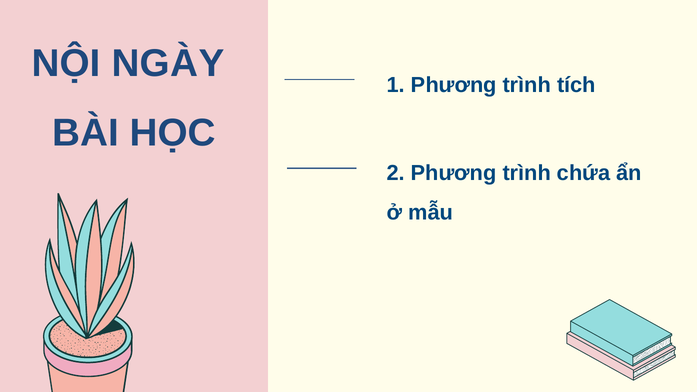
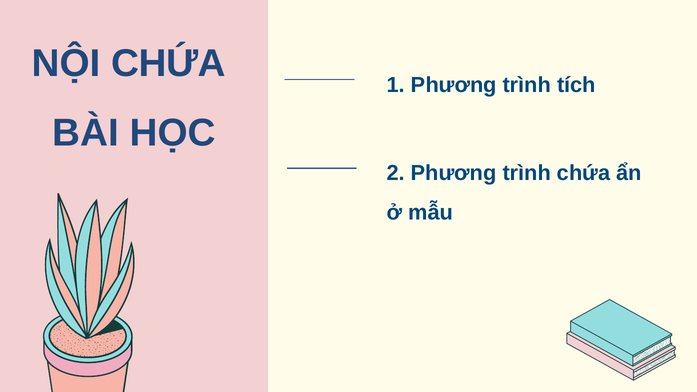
NỘI NGÀY: NGÀY -> CHỨA
